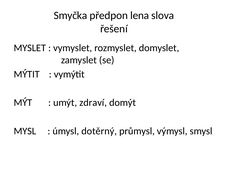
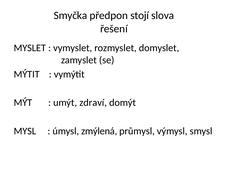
lena: lena -> stojí
dotěrný: dotěrný -> zmýlená
